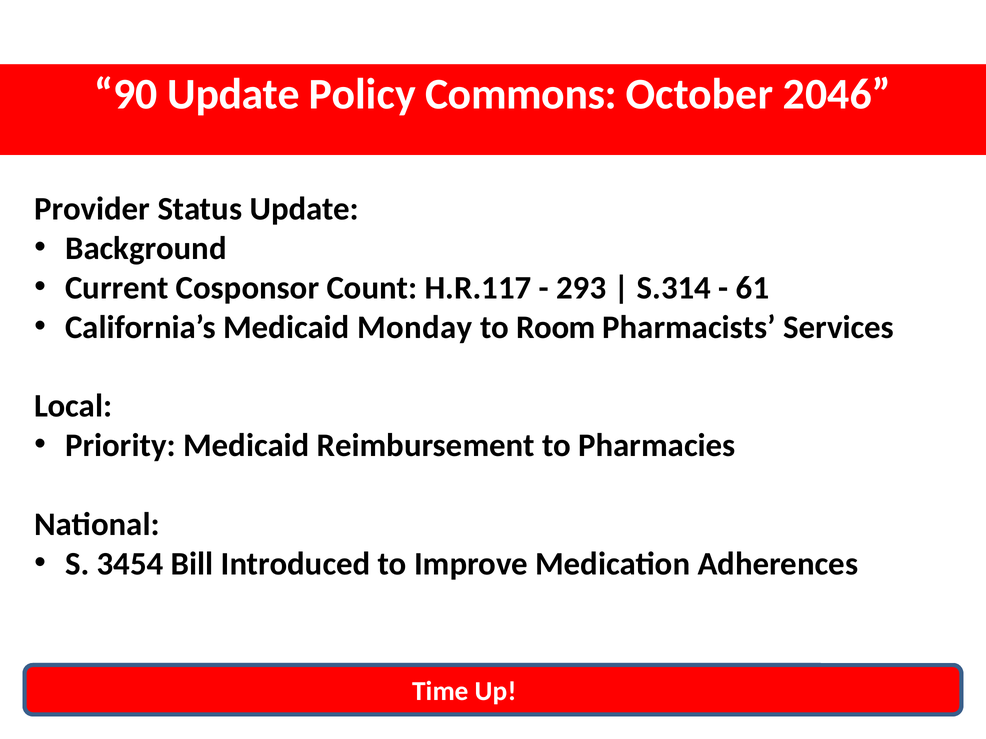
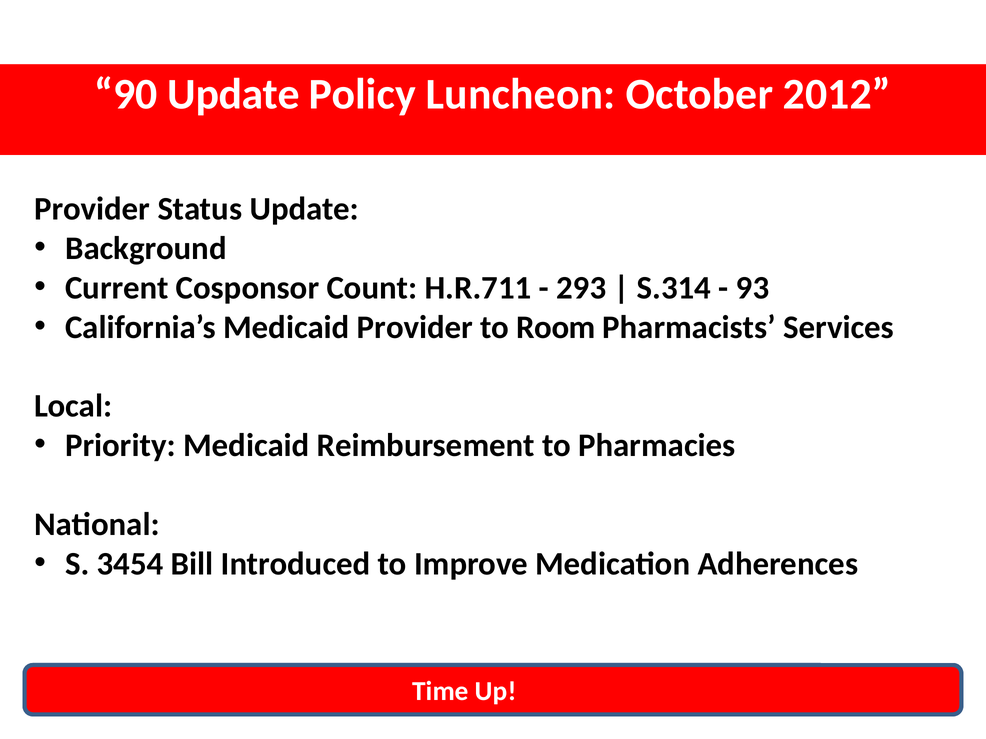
Commons: Commons -> Luncheon
2046: 2046 -> 2012
H.R.117: H.R.117 -> H.R.711
61: 61 -> 93
Medicaid Monday: Monday -> Provider
